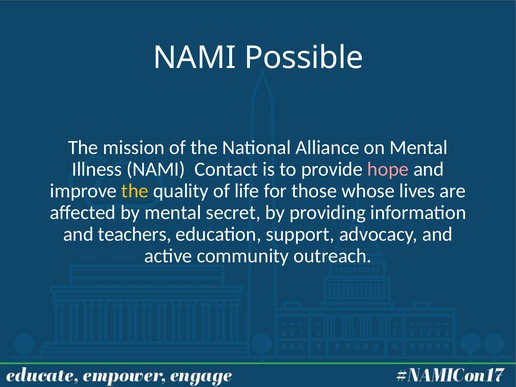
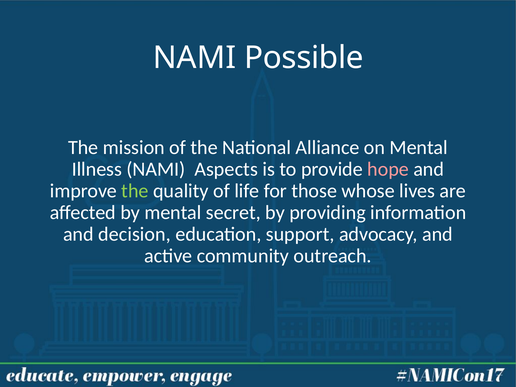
Contact: Contact -> Aspects
the at (135, 191) colour: yellow -> light green
teachers: teachers -> decision
